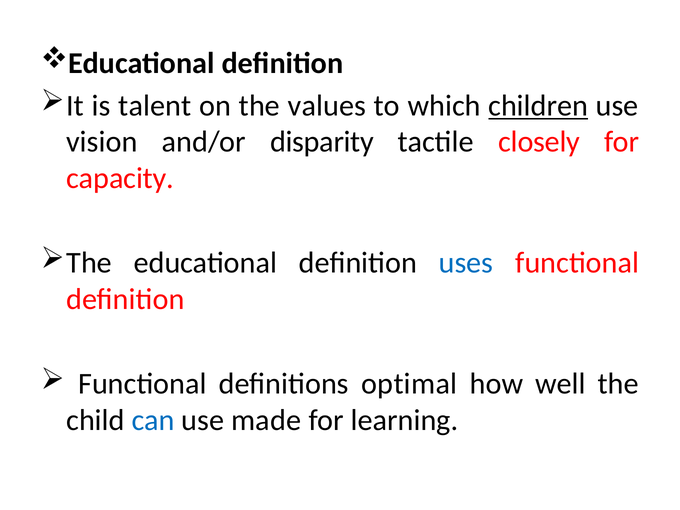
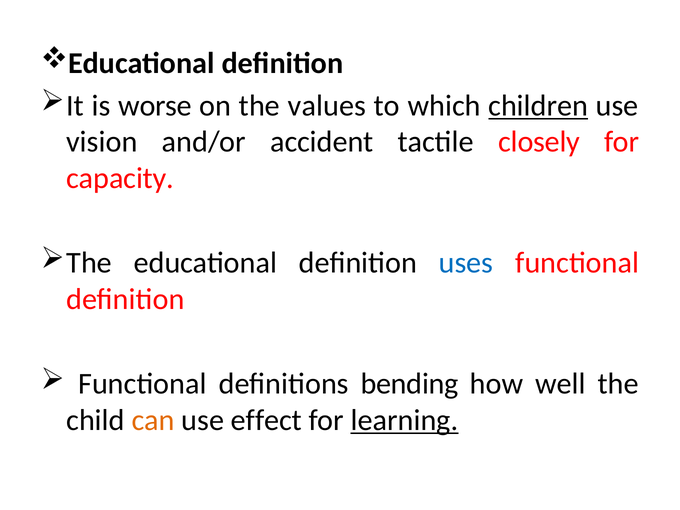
talent: talent -> worse
disparity: disparity -> accident
optimal: optimal -> bending
can colour: blue -> orange
made: made -> effect
learning underline: none -> present
